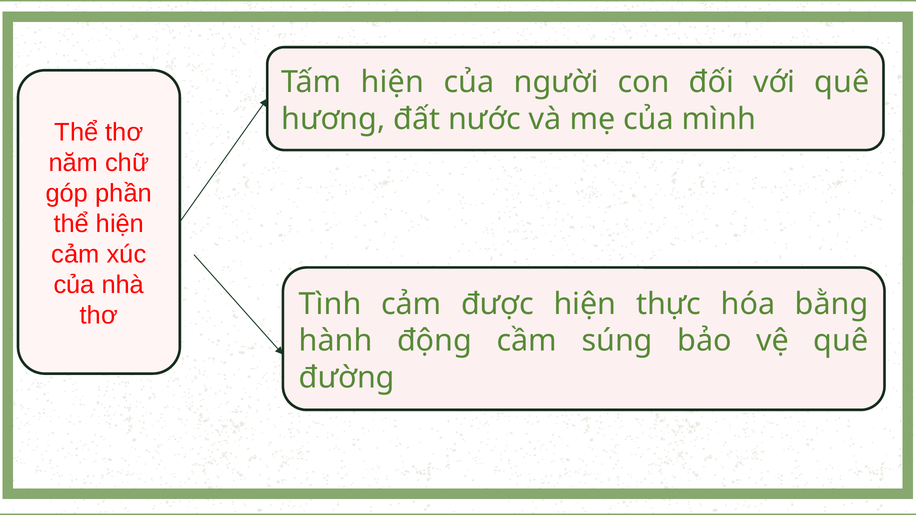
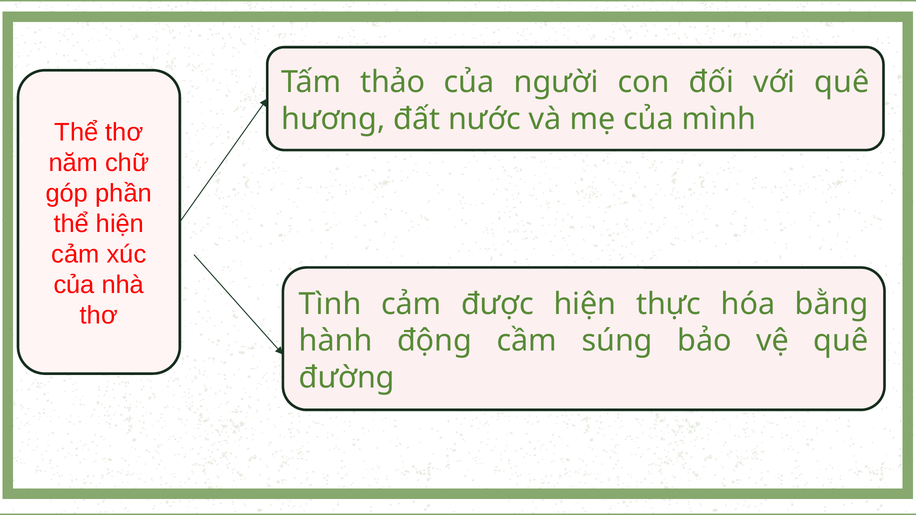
Tấm hiện: hiện -> thảo
